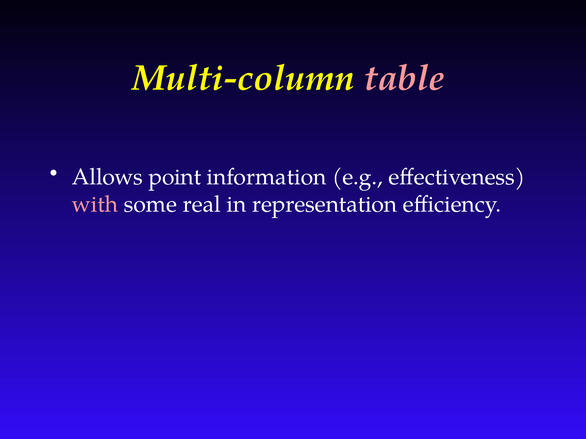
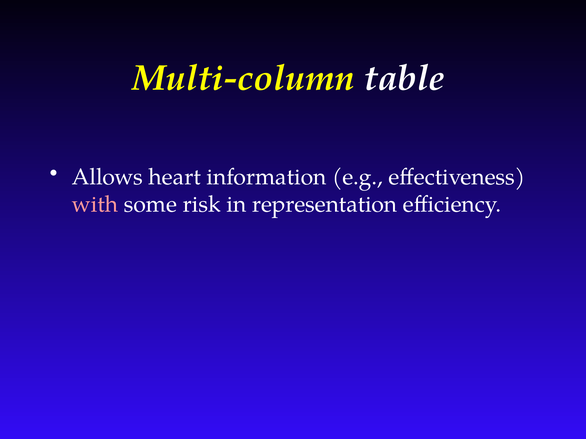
table colour: pink -> white
point: point -> heart
real: real -> risk
